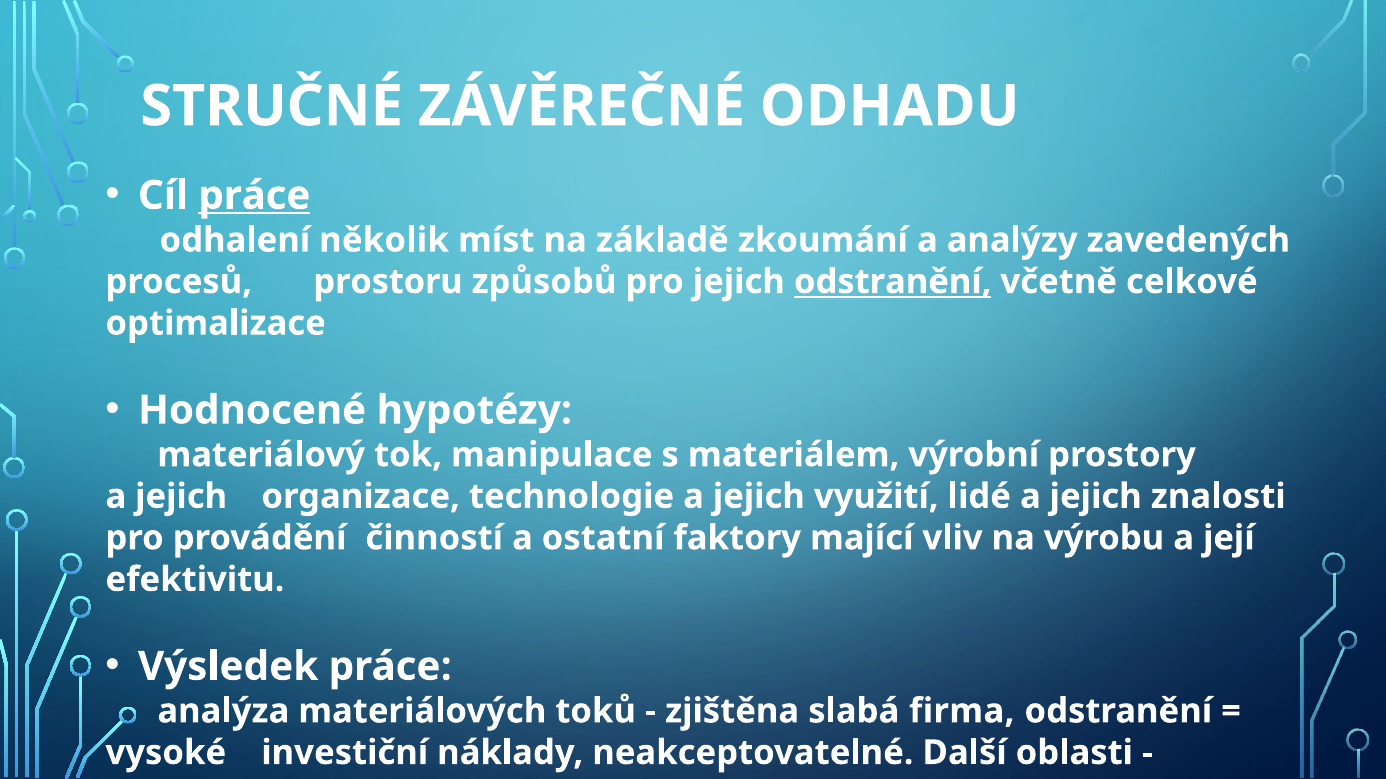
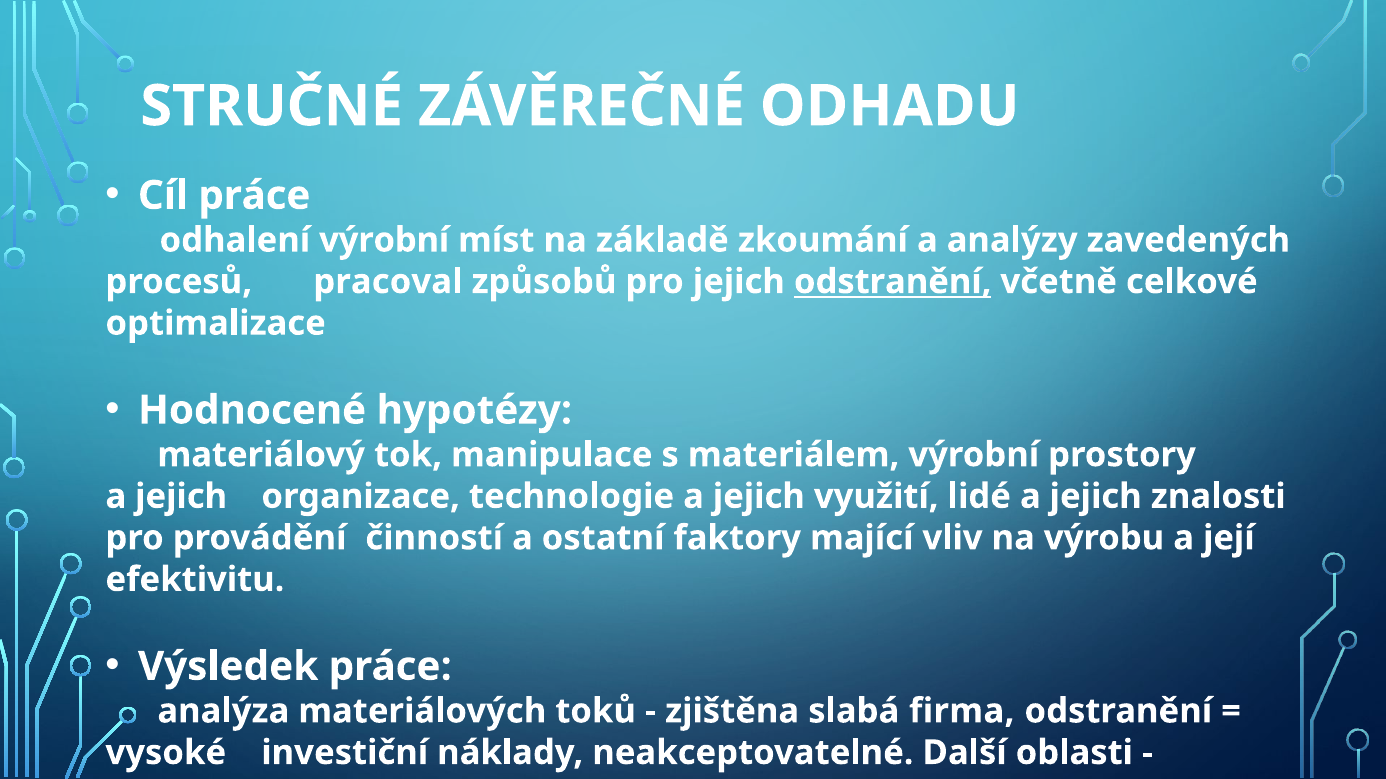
práce at (254, 196) underline: present -> none
odhalení několik: několik -> výrobní
prostoru: prostoru -> pracoval
